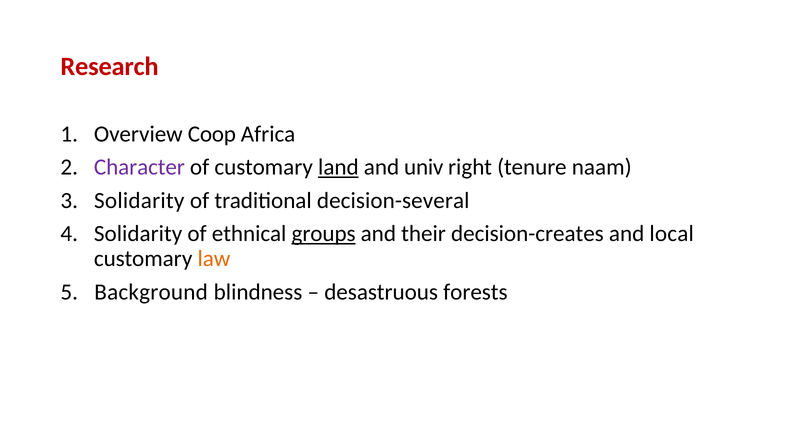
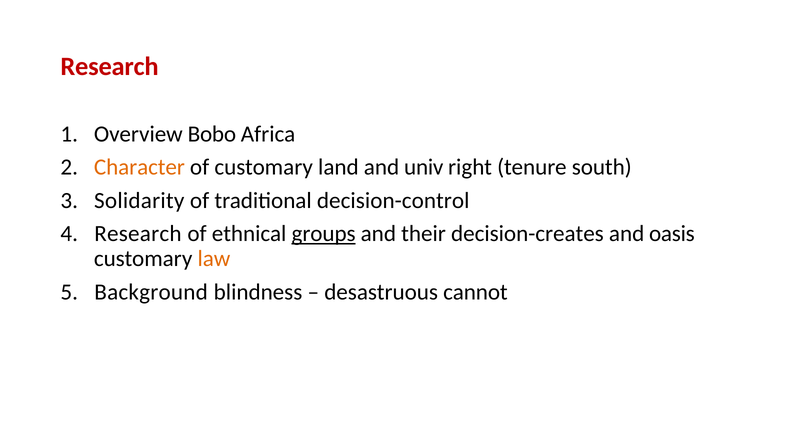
Coop: Coop -> Bobo
Character colour: purple -> orange
land underline: present -> none
naam: naam -> south
decision-several: decision-several -> decision-control
Solidarity at (138, 234): Solidarity -> Research
local: local -> oasis
forests: forests -> cannot
